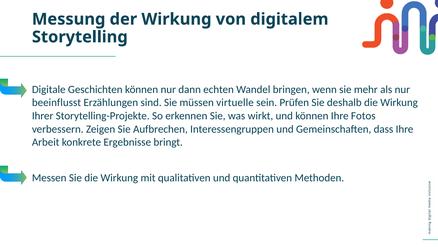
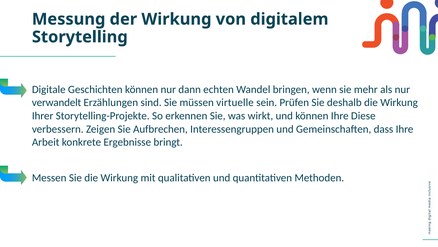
beeinflusst: beeinflusst -> verwandelt
Fotos: Fotos -> Diese
